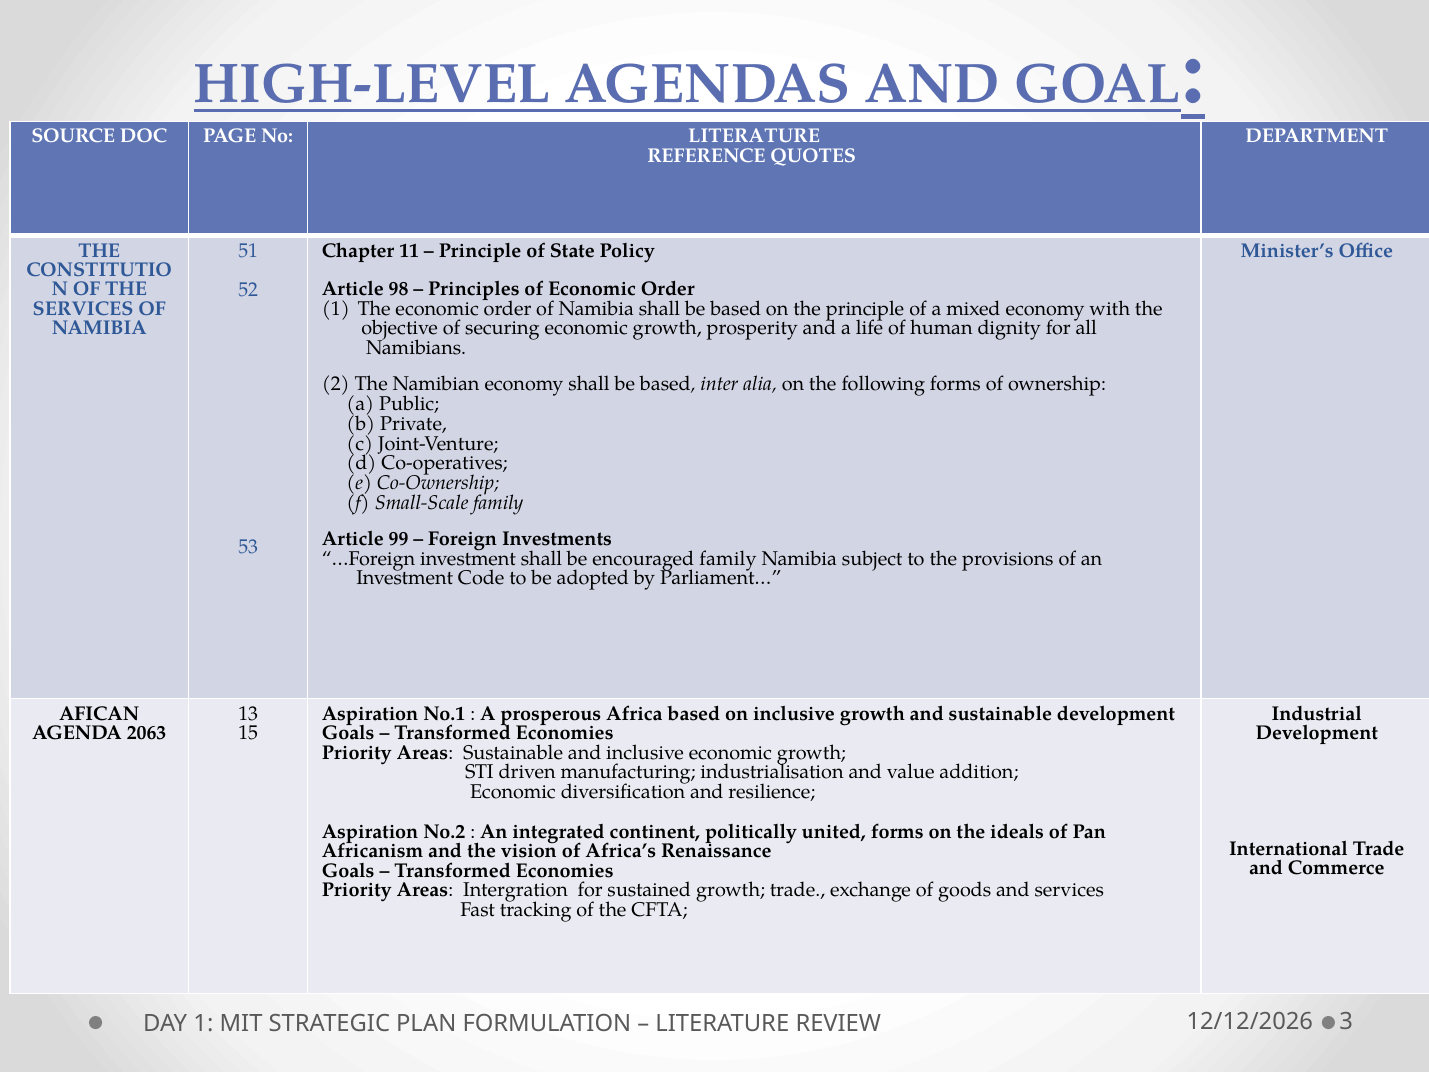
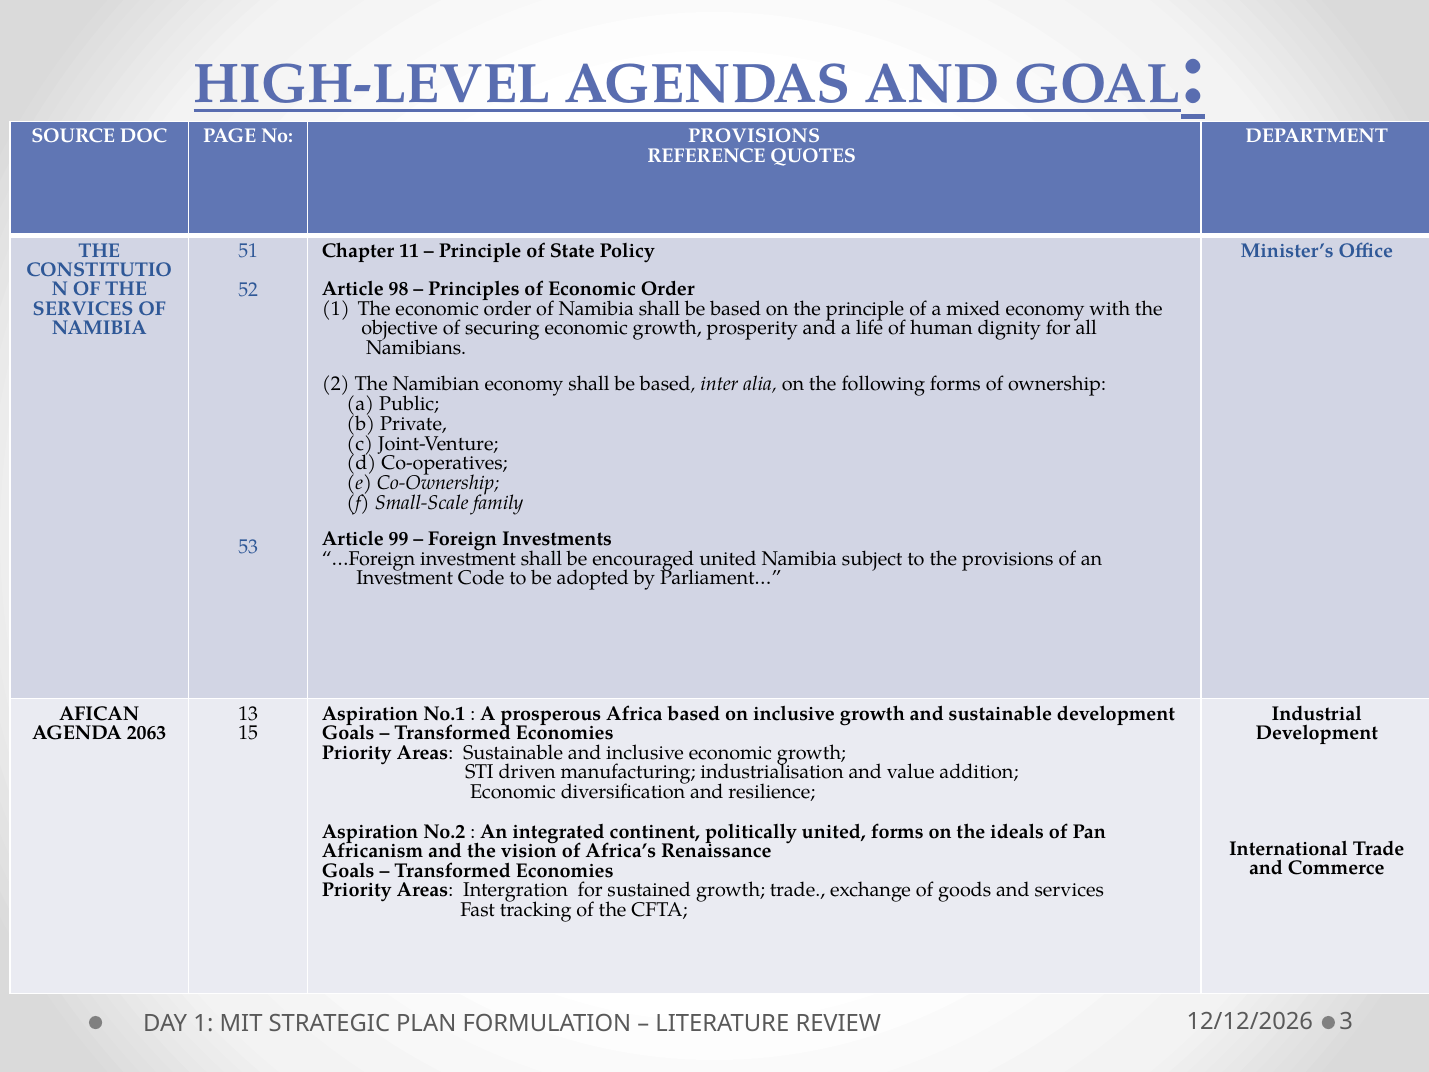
No LITERATURE: LITERATURE -> PROVISIONS
encouraged family: family -> united
